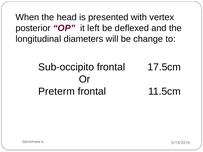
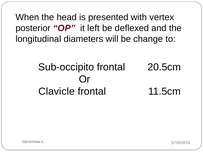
17.5cm: 17.5cm -> 20.5cm
Preterm: Preterm -> Clavicle
